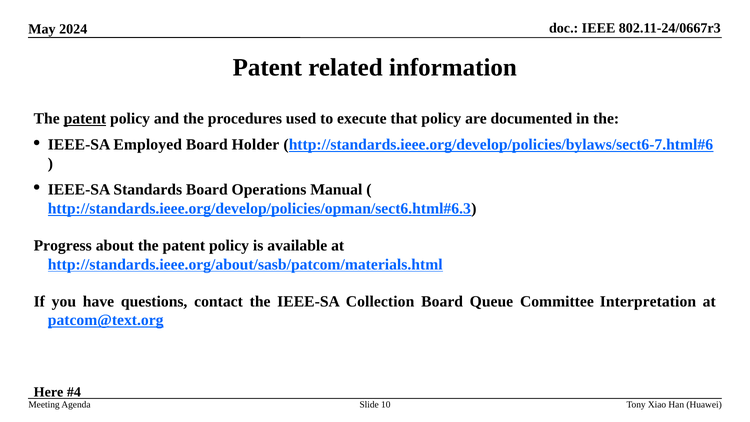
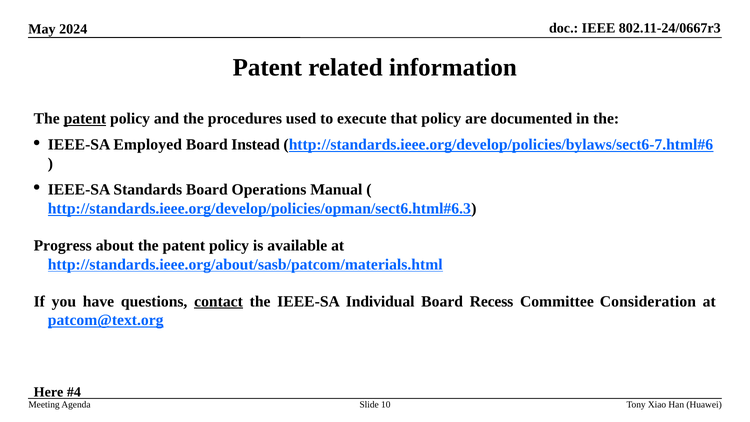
Holder: Holder -> Instead
contact underline: none -> present
Collection: Collection -> Individual
Queue: Queue -> Recess
Interpretation: Interpretation -> Consideration
